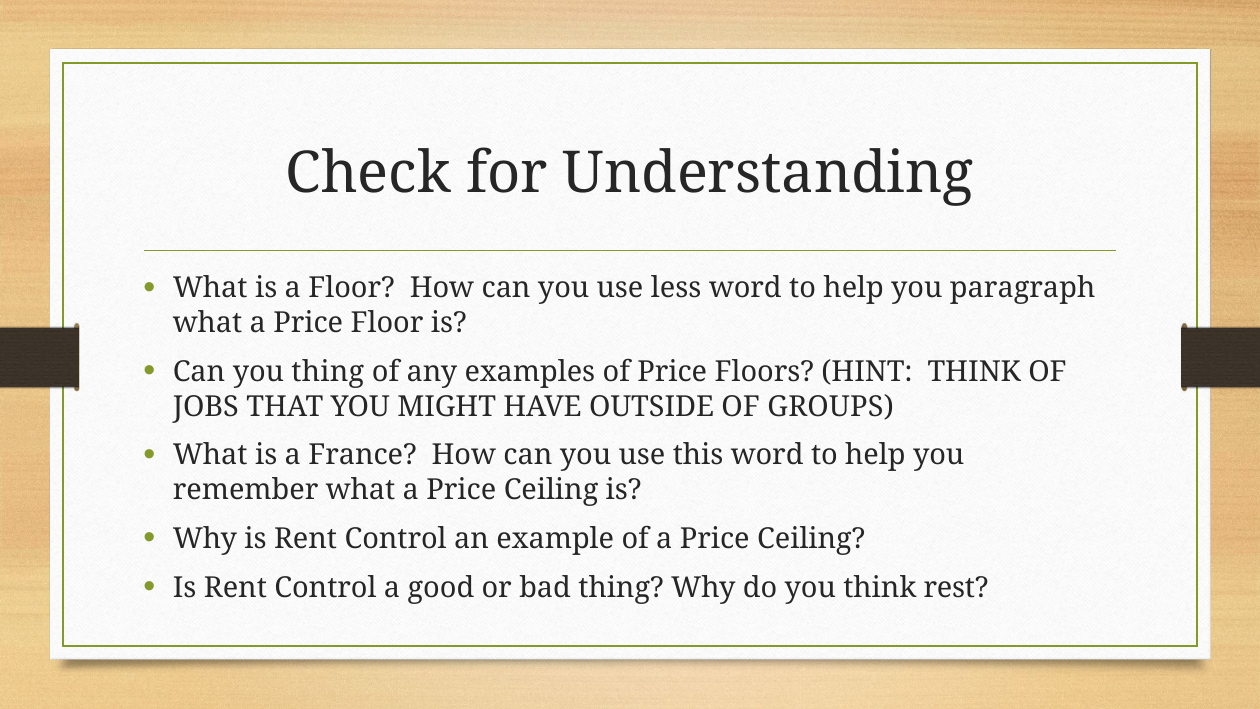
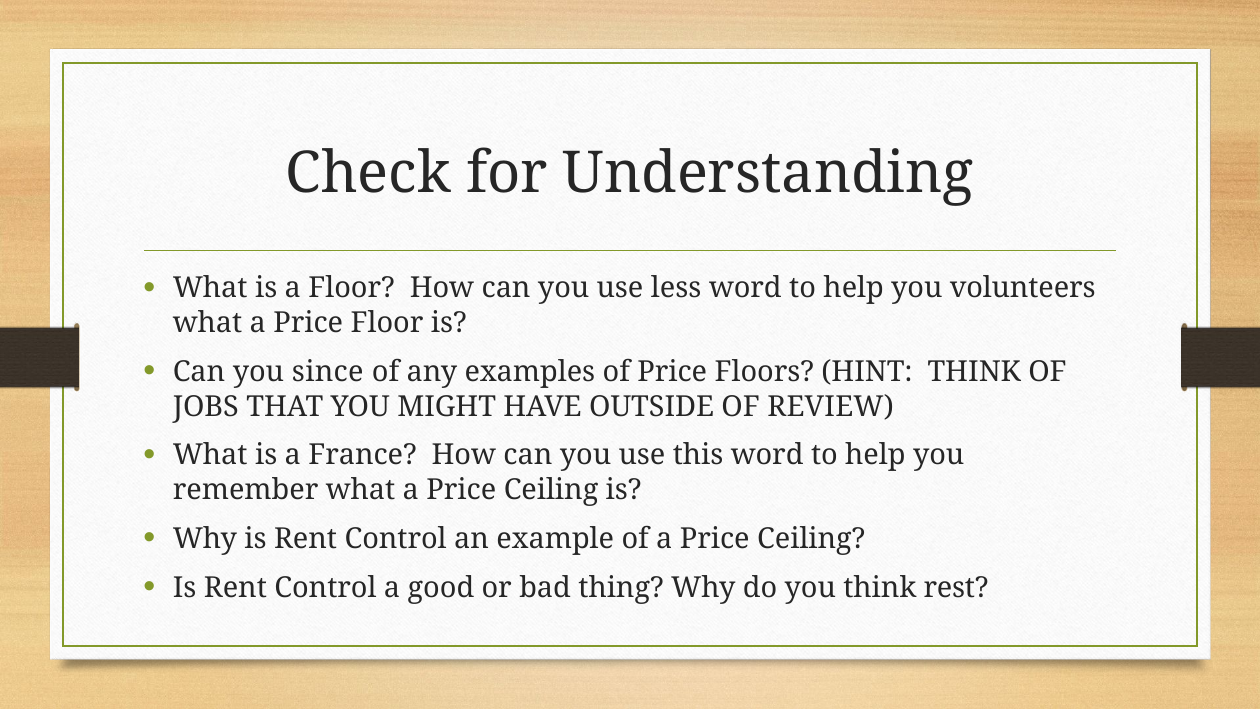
paragraph: paragraph -> volunteers
you thing: thing -> since
GROUPS: GROUPS -> REVIEW
